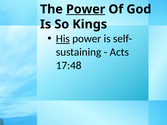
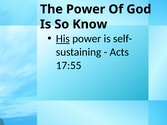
Power at (86, 9) underline: present -> none
Kings: Kings -> Know
17:48: 17:48 -> 17:55
